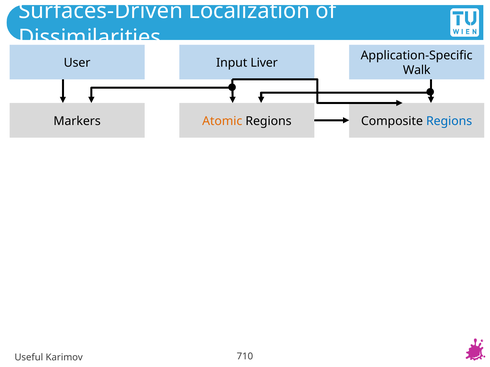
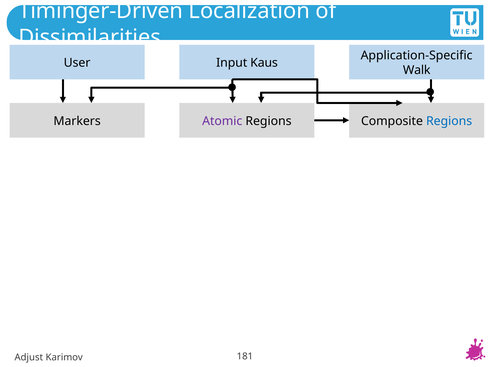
Surfaces-Driven: Surfaces-Driven -> Timinger-Driven
Liver: Liver -> Kaus
Atomic colour: orange -> purple
Useful: Useful -> Adjust
710: 710 -> 181
